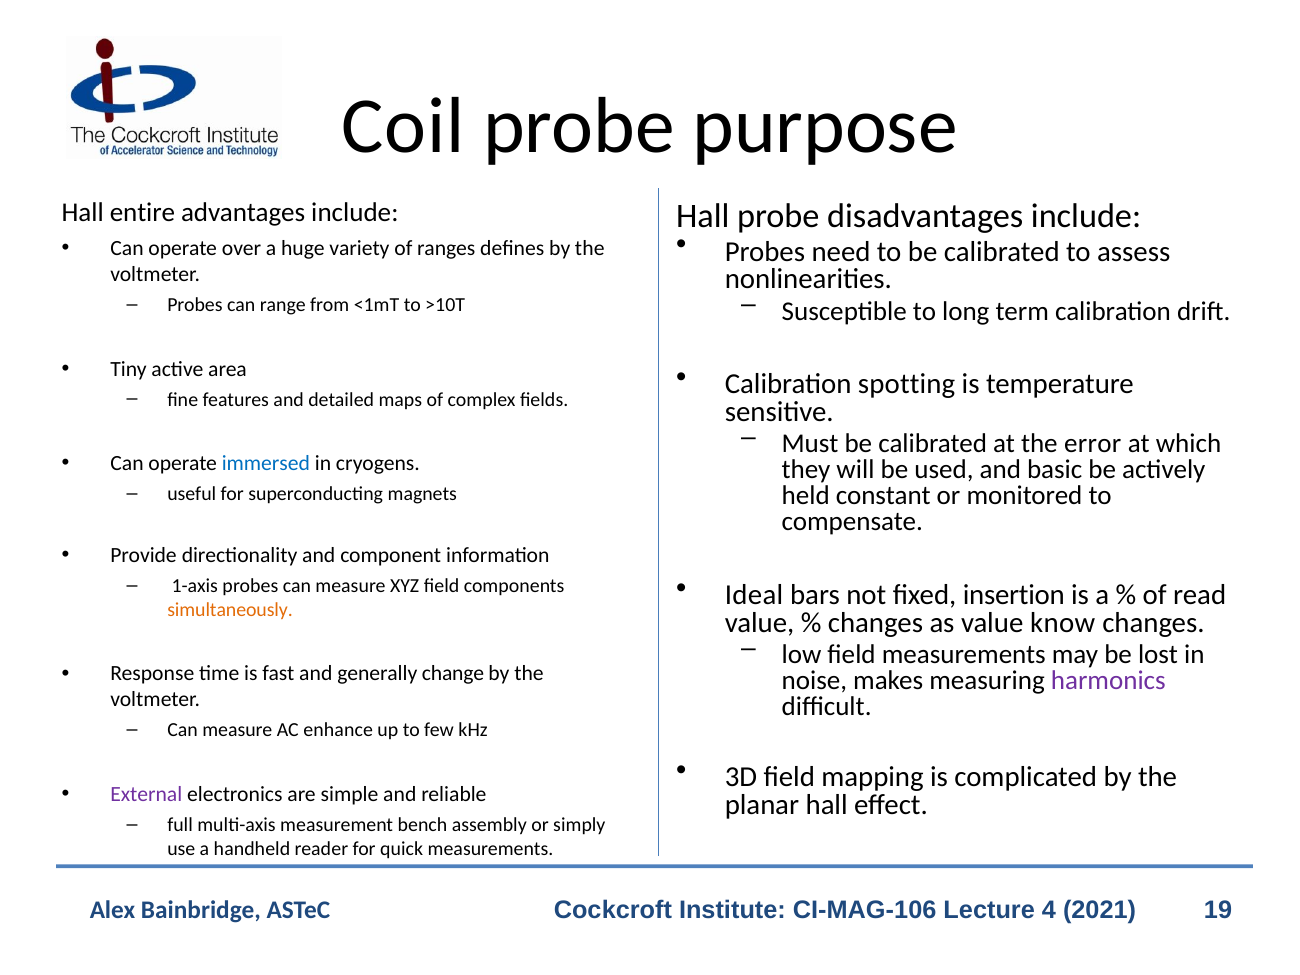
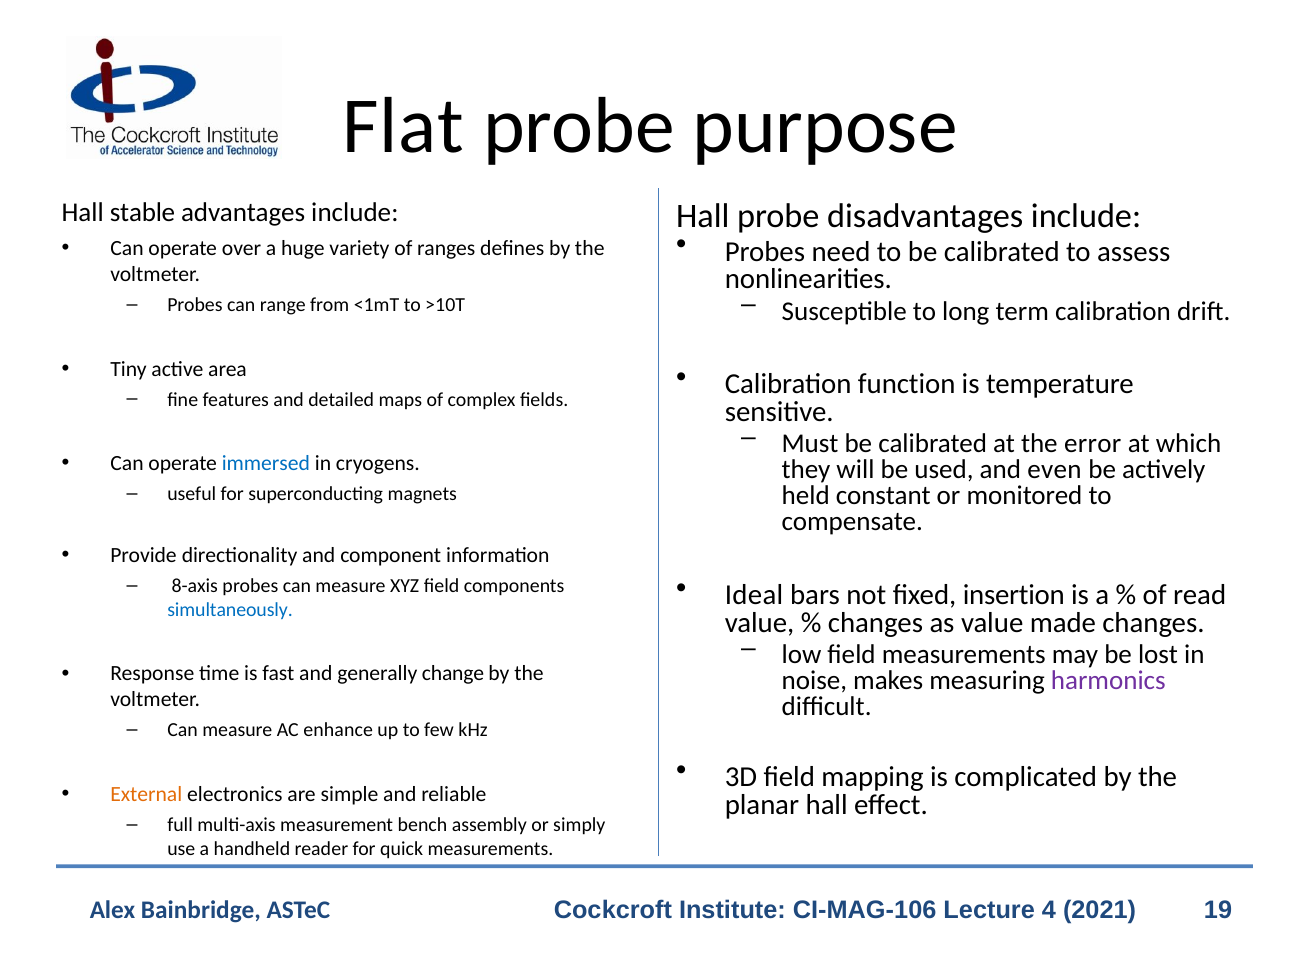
Coil: Coil -> Flat
entire: entire -> stable
spotting: spotting -> function
basic: basic -> even
1-axis: 1-axis -> 8-axis
simultaneously colour: orange -> blue
know: know -> made
External colour: purple -> orange
